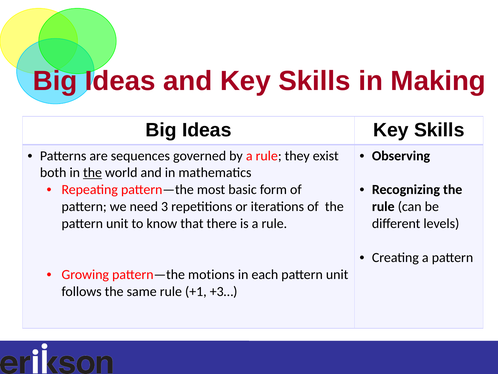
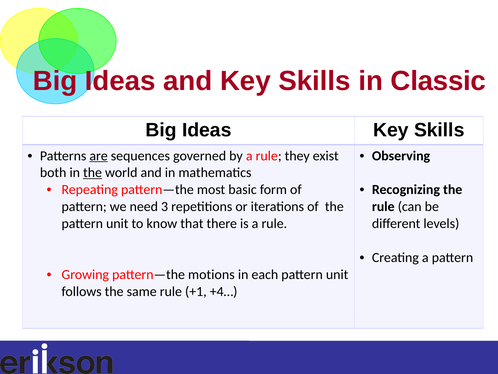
Making: Making -> Classic
are underline: none -> present
+3…: +3… -> +4…
